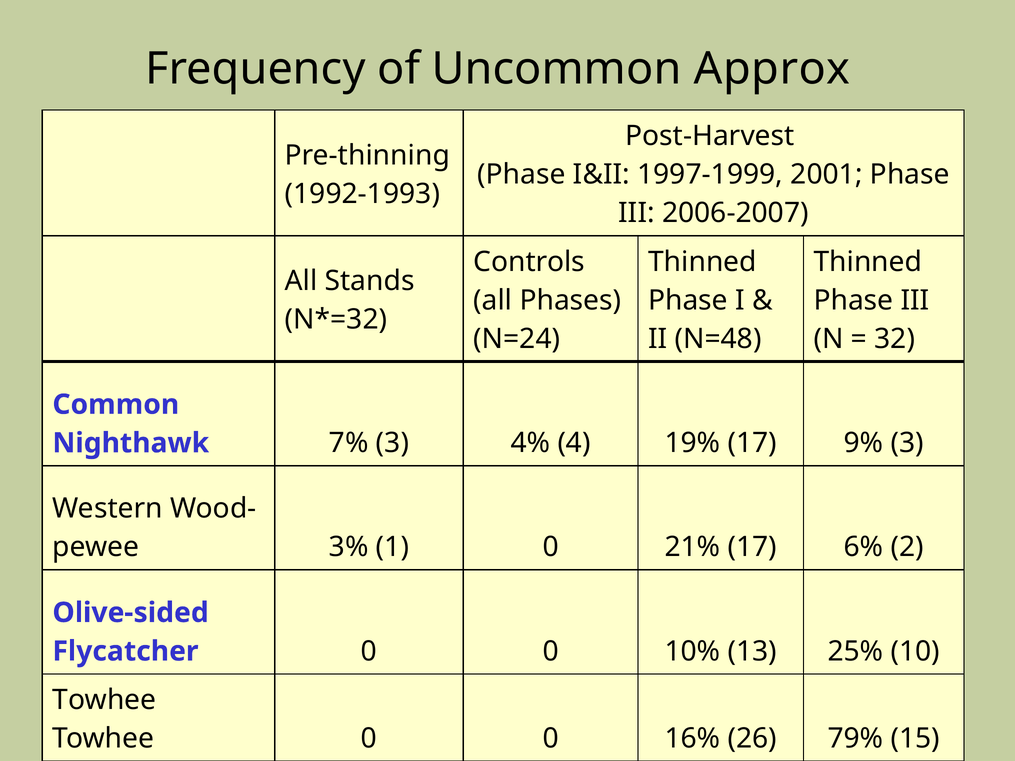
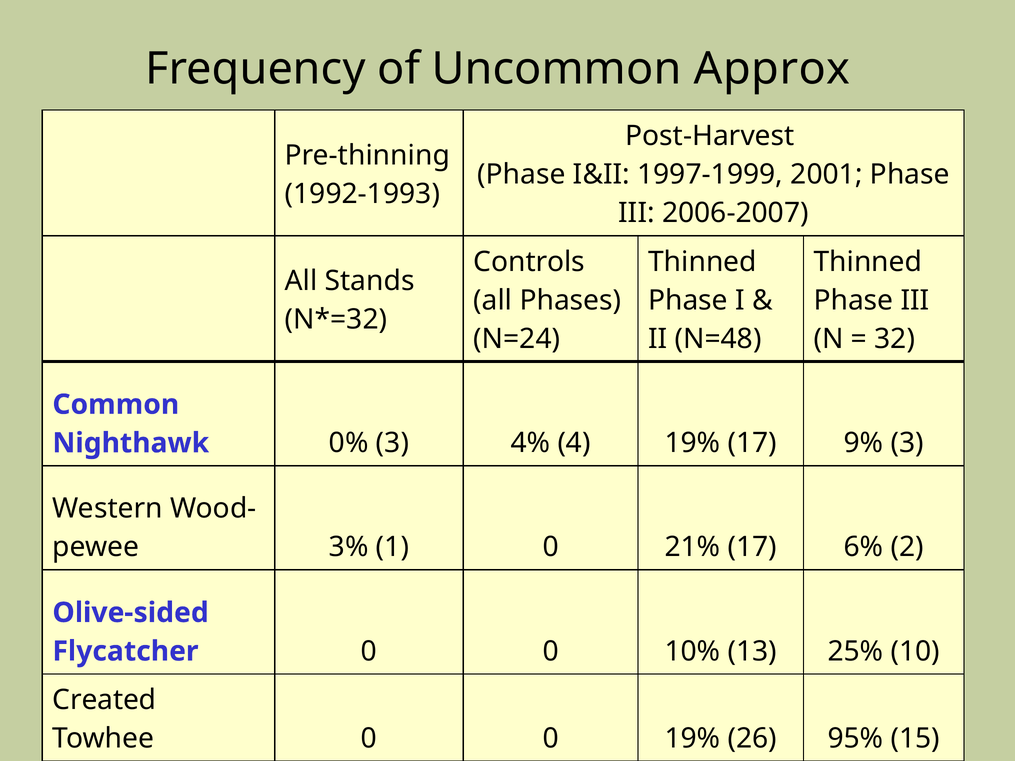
7%: 7% -> 0%
Towhee at (104, 700): Towhee -> Created
0 16%: 16% -> 19%
79%: 79% -> 95%
